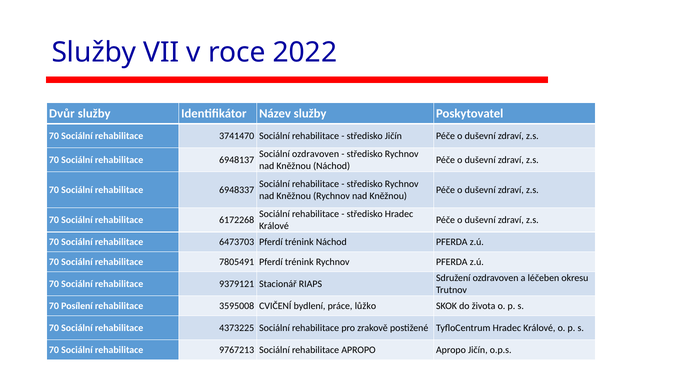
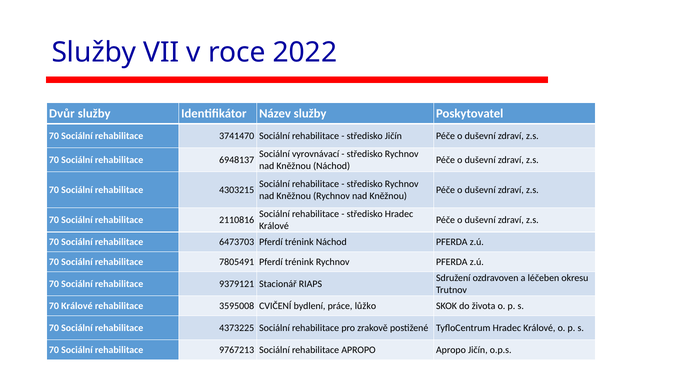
Sociální ozdravoven: ozdravoven -> vyrovnávací
6948337: 6948337 -> 4303215
6172268: 6172268 -> 2110816
70 Posílení: Posílení -> Králové
